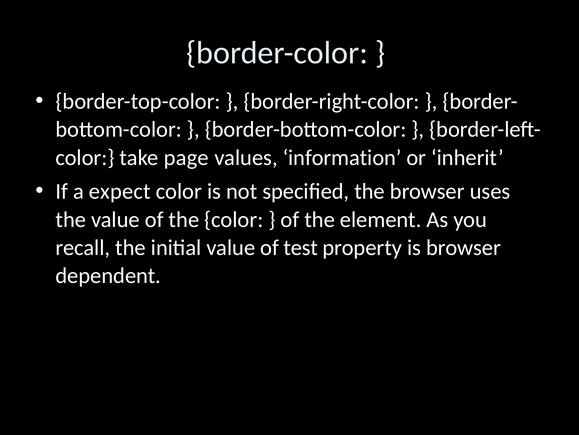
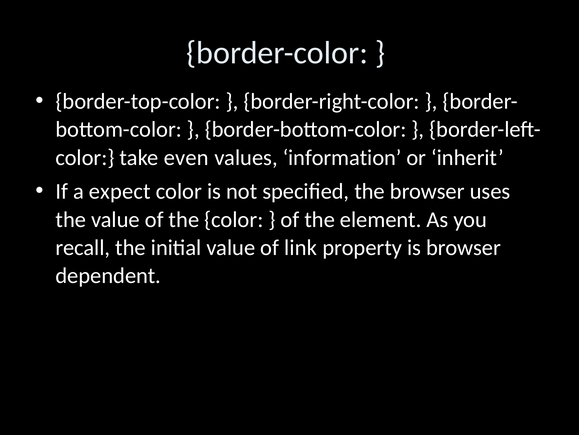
page: page -> even
test: test -> link
